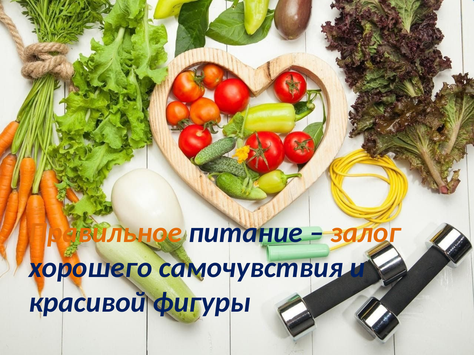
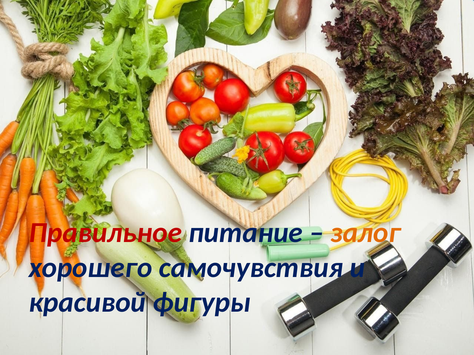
Правильное colour: orange -> red
